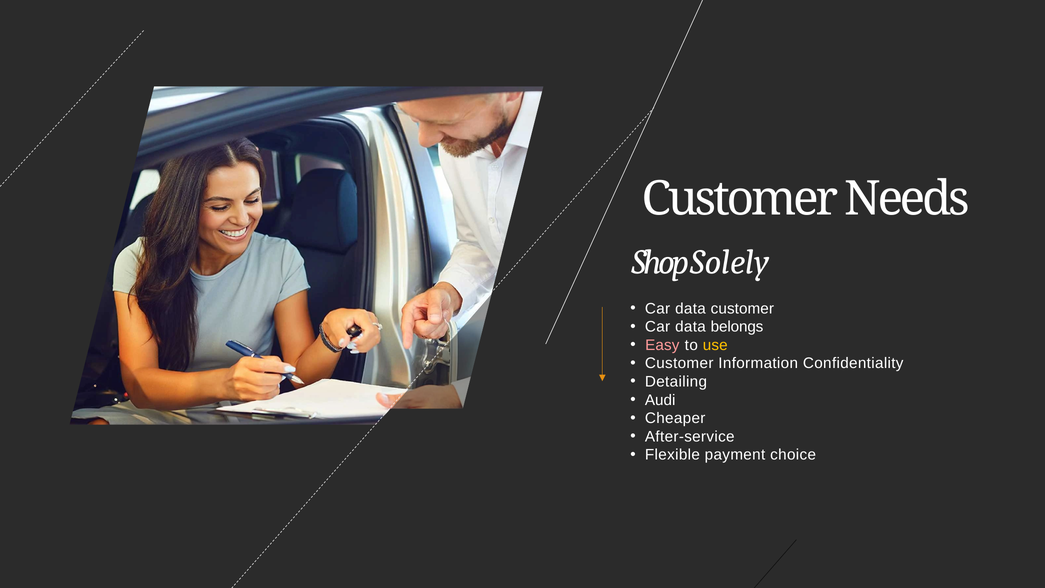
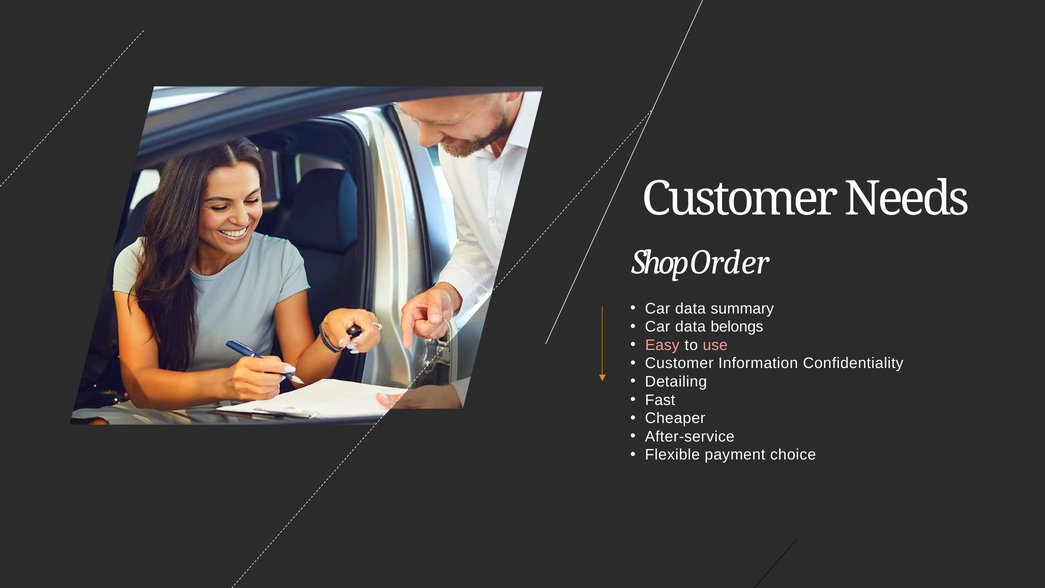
Solely: Solely -> Order
data customer: customer -> summary
use colour: yellow -> pink
Audi: Audi -> Fast
